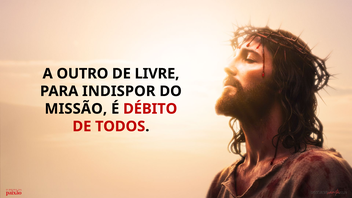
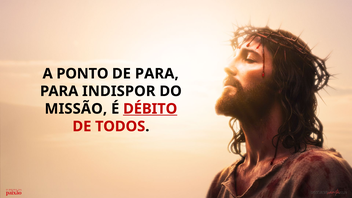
OUTRO: OUTRO -> PONTO
DE LIVRE: LIVRE -> PARA
DÉBITO underline: none -> present
